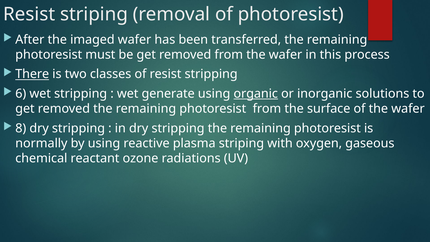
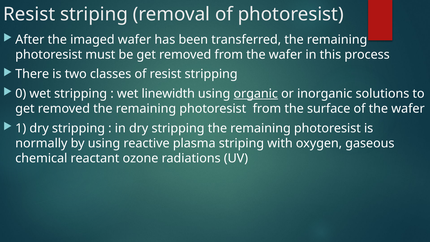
There underline: present -> none
6: 6 -> 0
generate: generate -> linewidth
8: 8 -> 1
